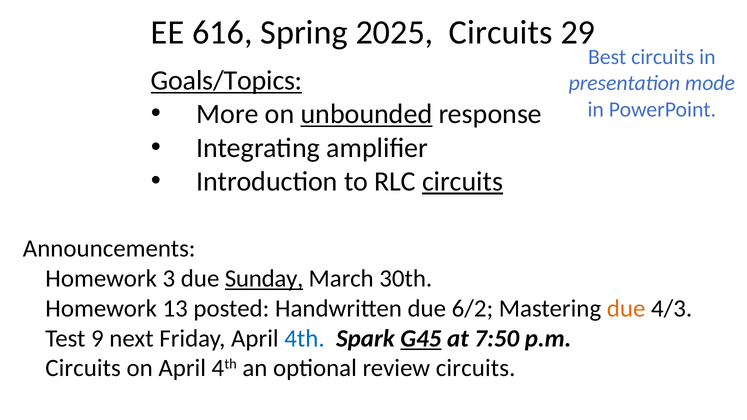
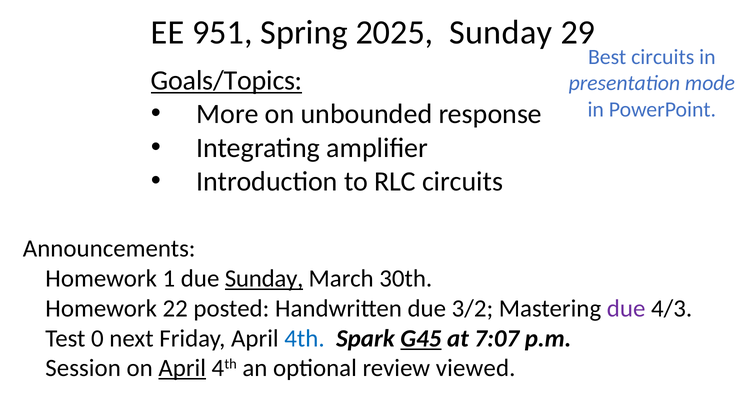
616: 616 -> 951
2025 Circuits: Circuits -> Sunday
unbounded underline: present -> none
circuits at (463, 181) underline: present -> none
3: 3 -> 1
13: 13 -> 22
6/2: 6/2 -> 3/2
due at (626, 309) colour: orange -> purple
9: 9 -> 0
7:50: 7:50 -> 7:07
Circuits at (83, 368): Circuits -> Session
April at (182, 368) underline: none -> present
review circuits: circuits -> viewed
